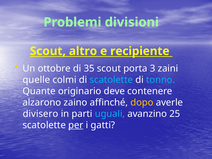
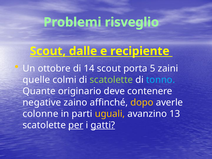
divisioni: divisioni -> risveglio
altro: altro -> dalle
35: 35 -> 14
3: 3 -> 5
scatolette at (111, 80) colour: light blue -> light green
alzarono: alzarono -> negative
divisero: divisero -> colonne
uguali colour: light blue -> yellow
25: 25 -> 13
gatti underline: none -> present
